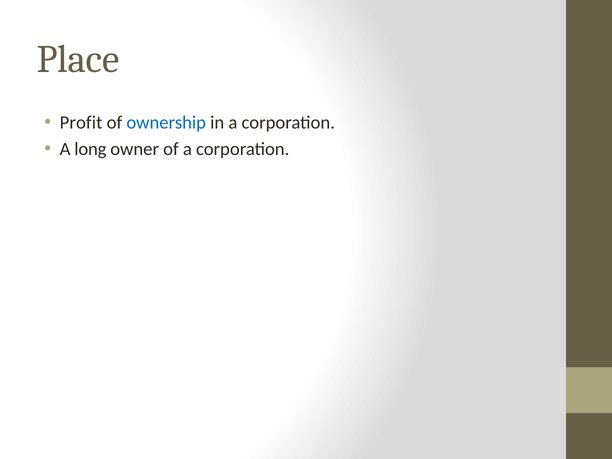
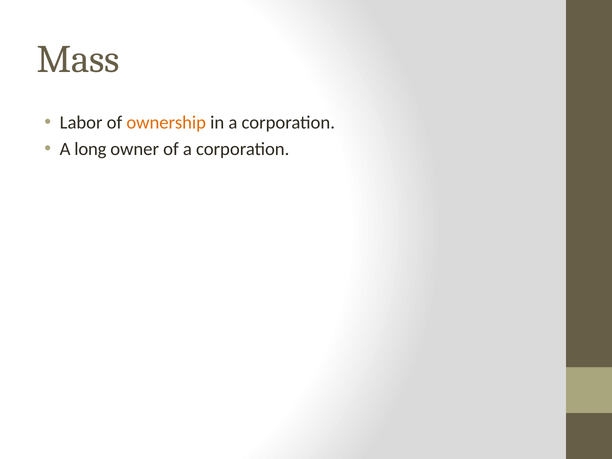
Place: Place -> Mass
Profit: Profit -> Labor
ownership colour: blue -> orange
